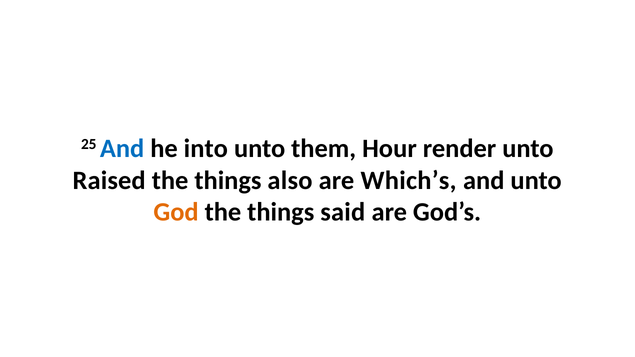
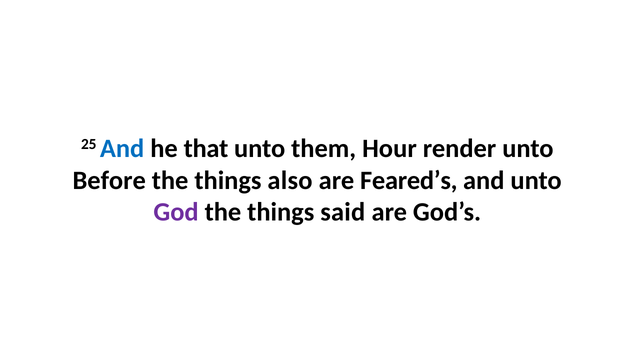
into: into -> that
Raised: Raised -> Before
Which’s: Which’s -> Feared’s
God colour: orange -> purple
